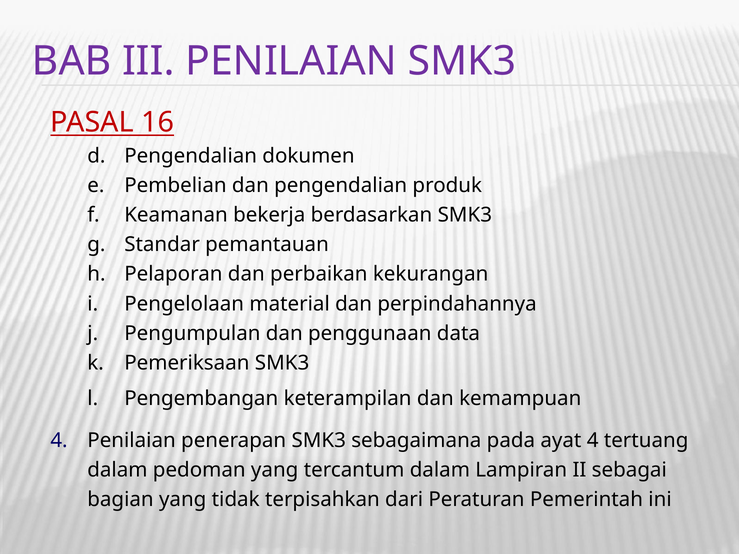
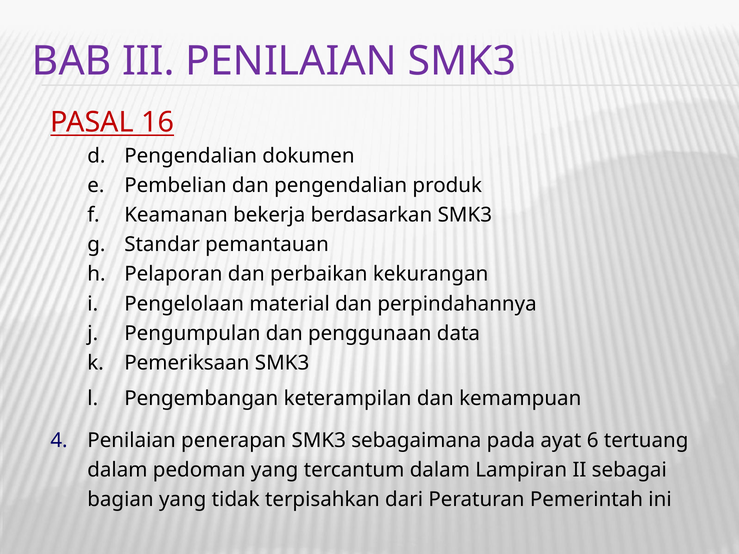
ayat 4: 4 -> 6
